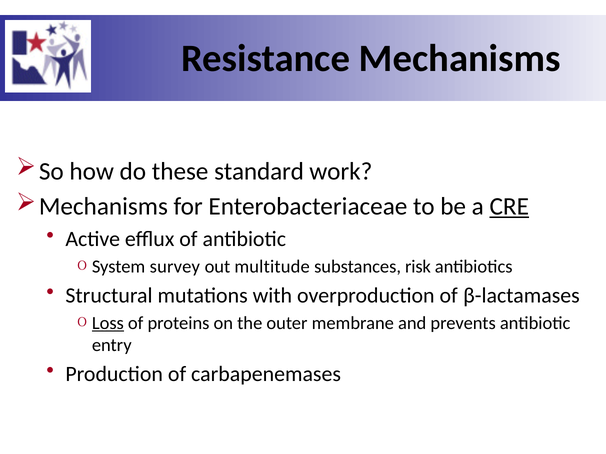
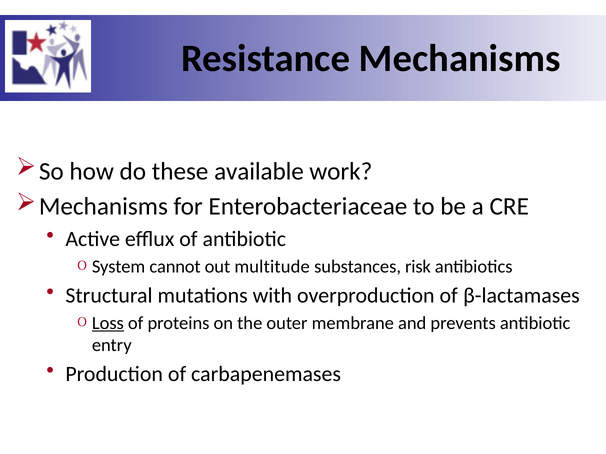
standard: standard -> available
CRE underline: present -> none
survey: survey -> cannot
